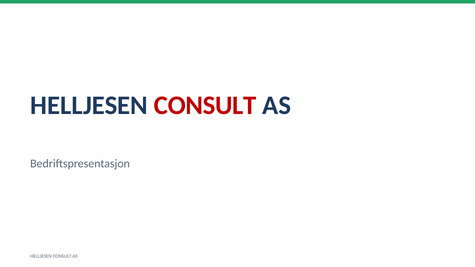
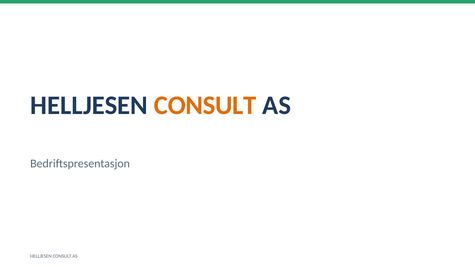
CONSULT at (205, 105) colour: red -> orange
